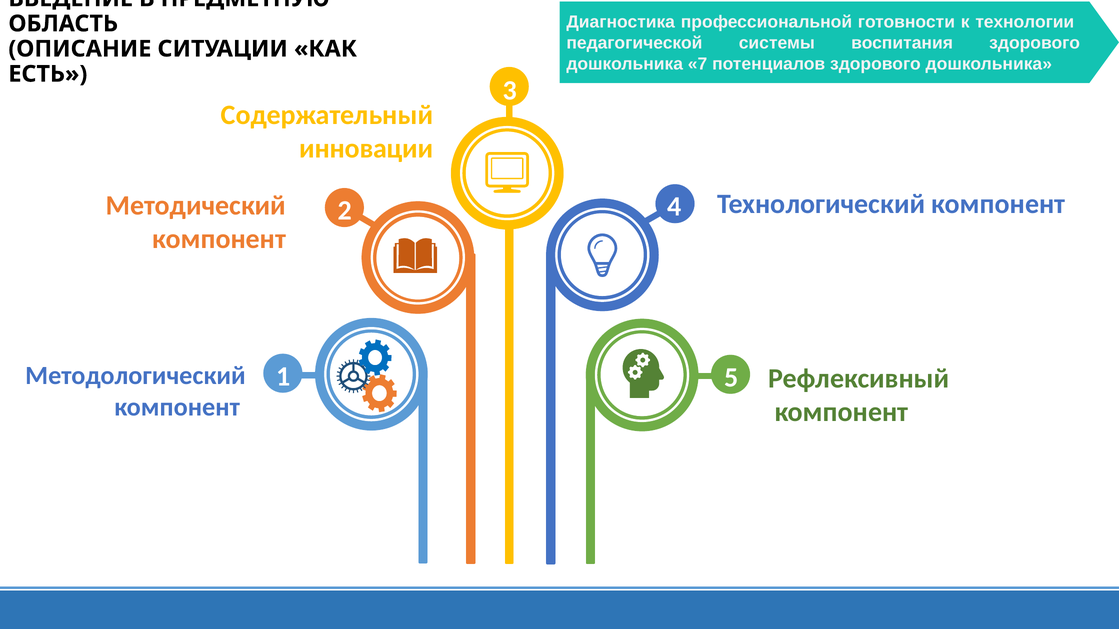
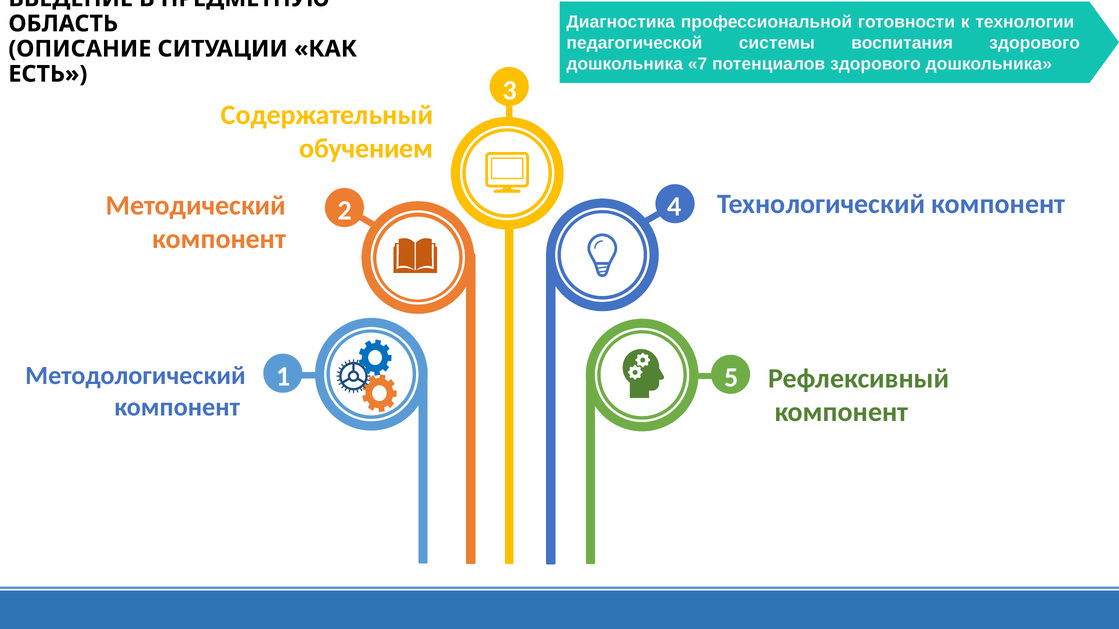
инновации: инновации -> обучением
